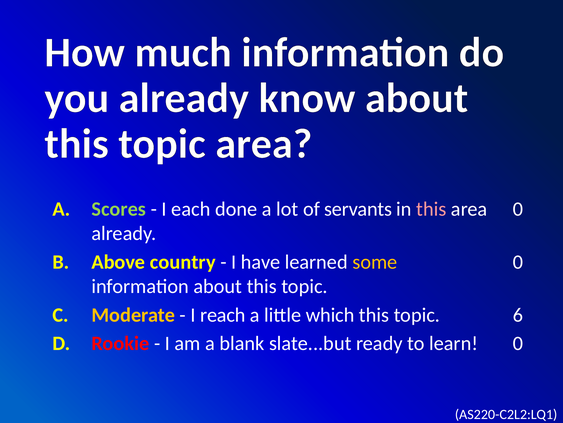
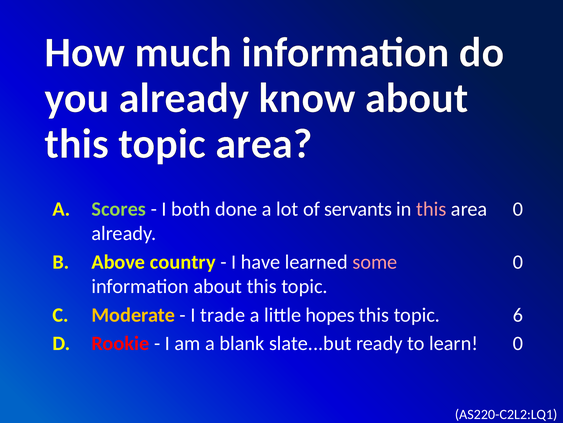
each: each -> both
some colour: yellow -> pink
reach: reach -> trade
which: which -> hopes
